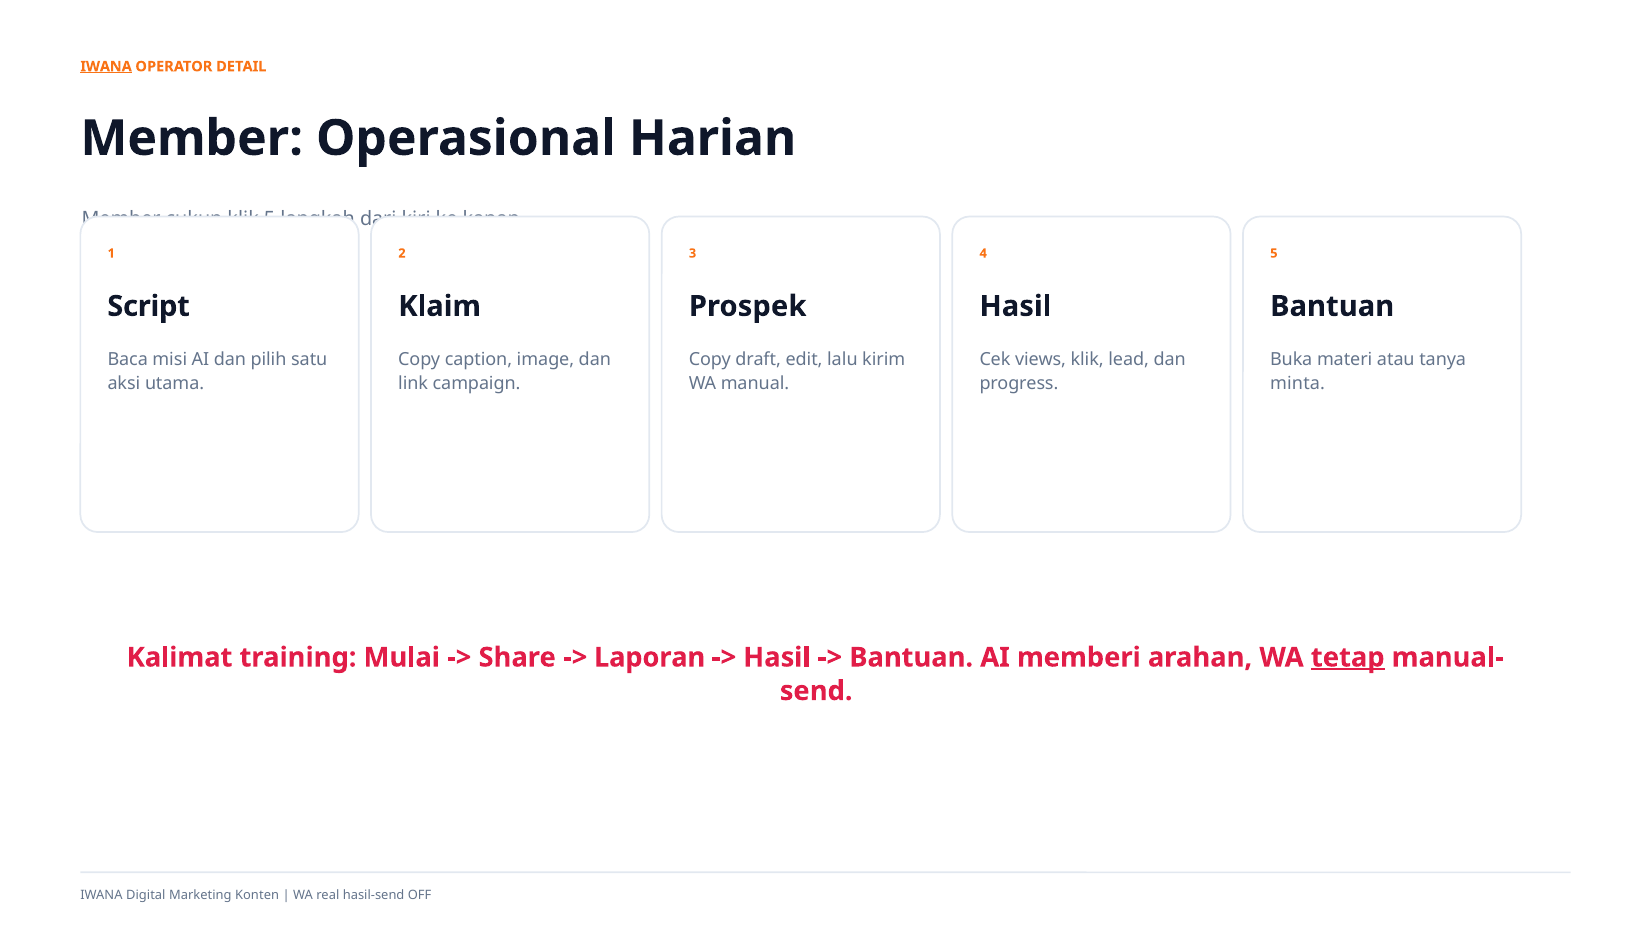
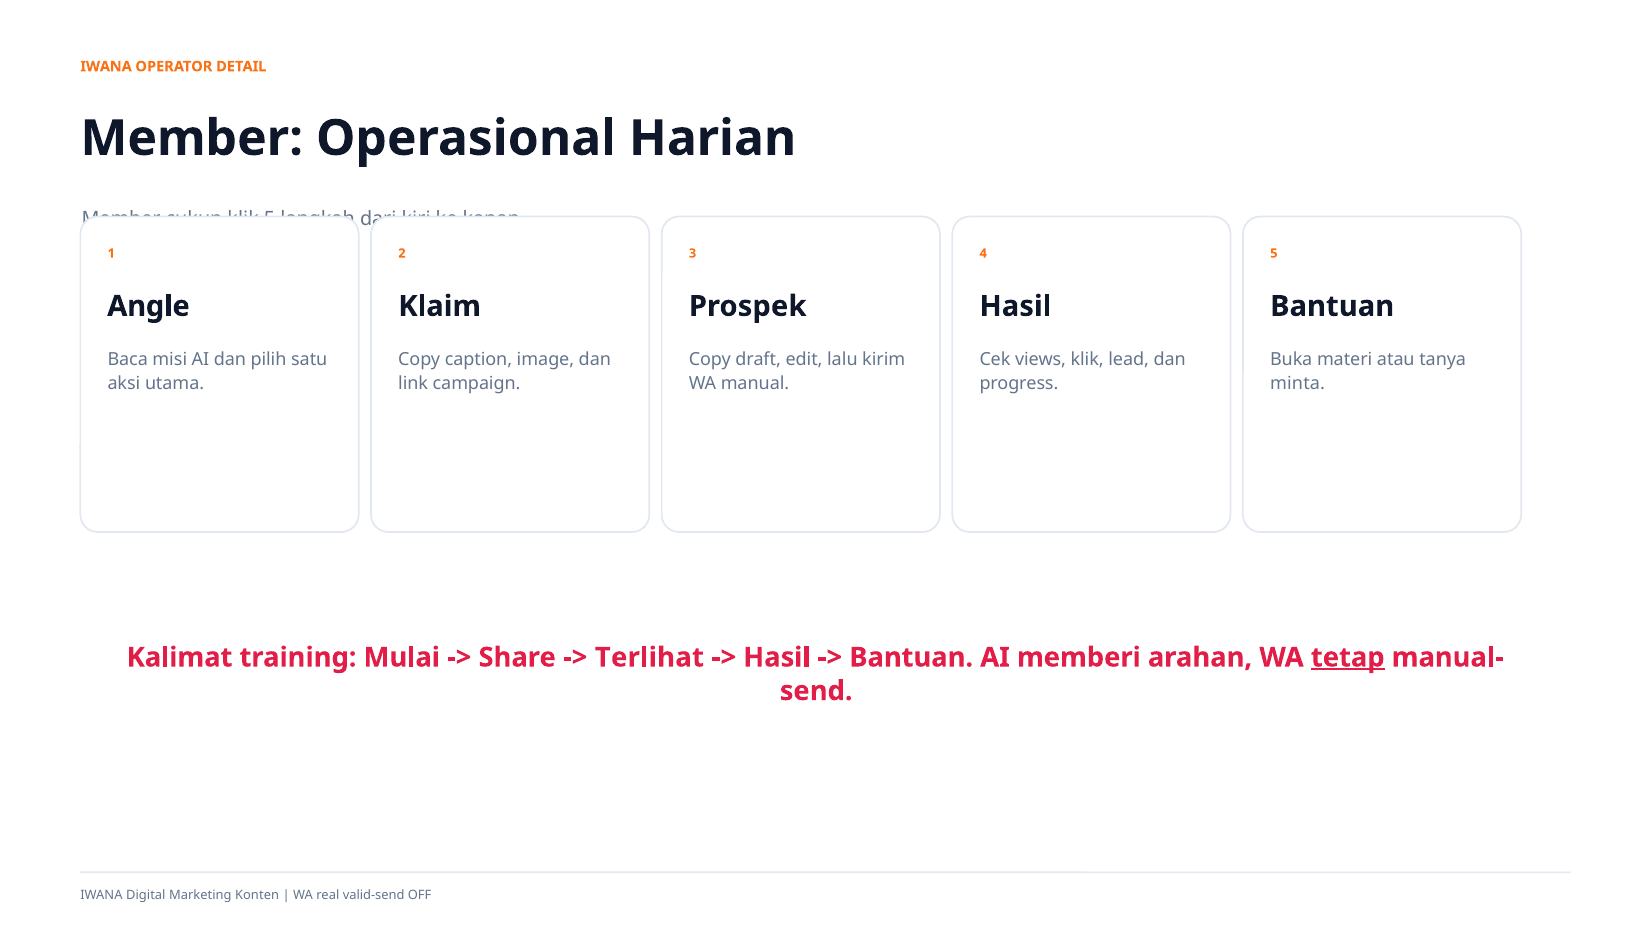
IWANA at (106, 66) underline: present -> none
Script: Script -> Angle
Laporan: Laporan -> Terlihat
hasil-send: hasil-send -> valid-send
